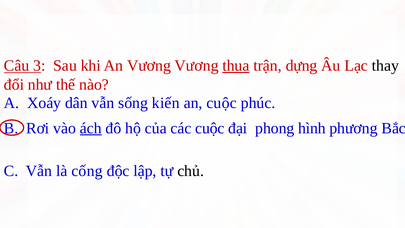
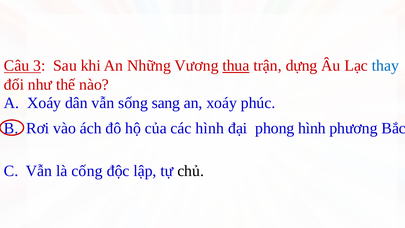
An Vương: Vương -> Những
thay colour: black -> blue
kiến: kiến -> sang
an cuộc: cuộc -> xoáy
ách underline: present -> none
các cuộc: cuộc -> hình
